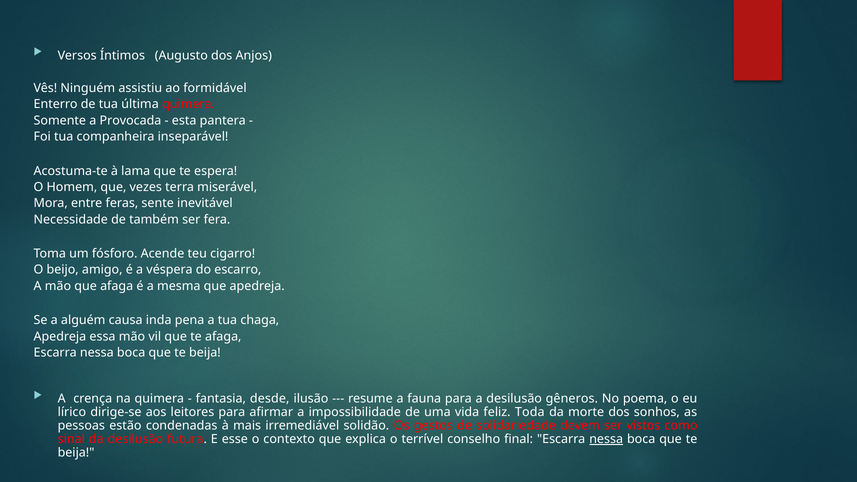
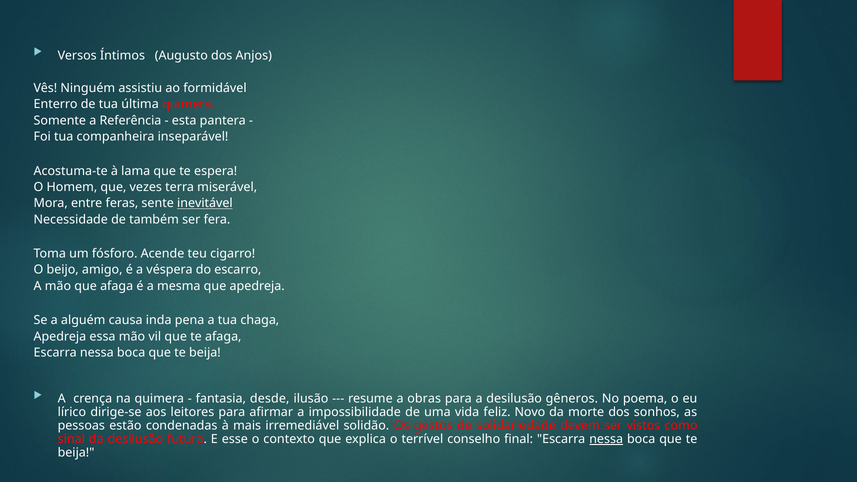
Provocada: Provocada -> Referência
inevitável underline: none -> present
fauna: fauna -> obras
Toda: Toda -> Novo
